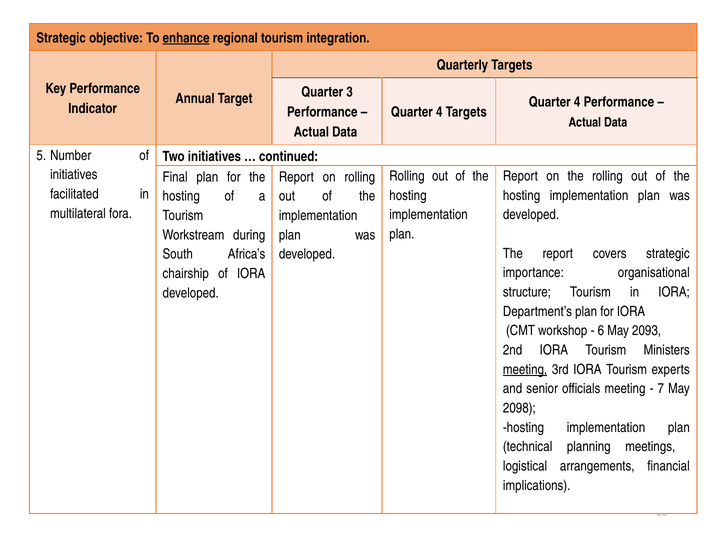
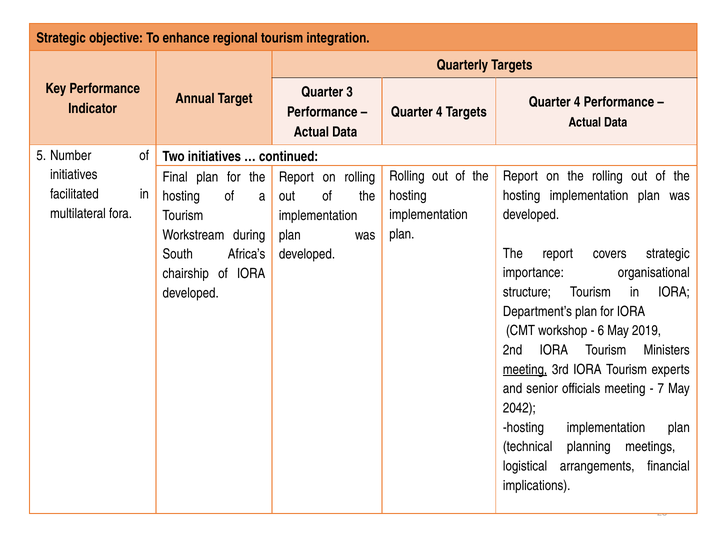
enhance underline: present -> none
2093: 2093 -> 2019
2098: 2098 -> 2042
